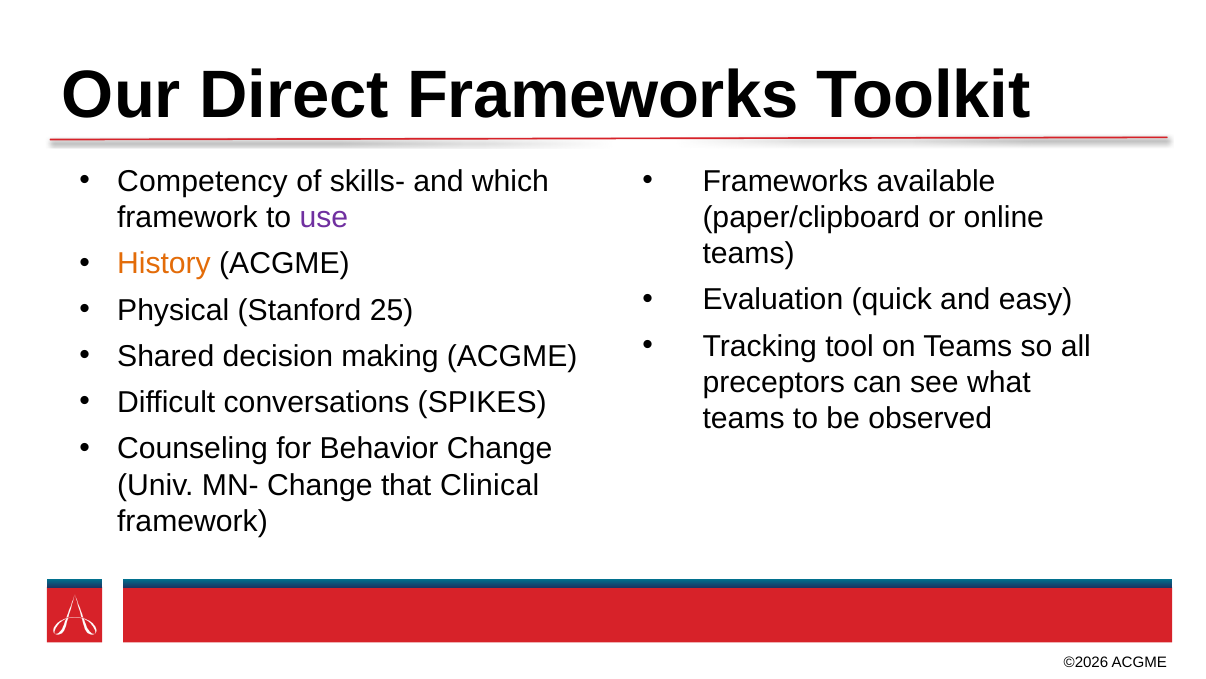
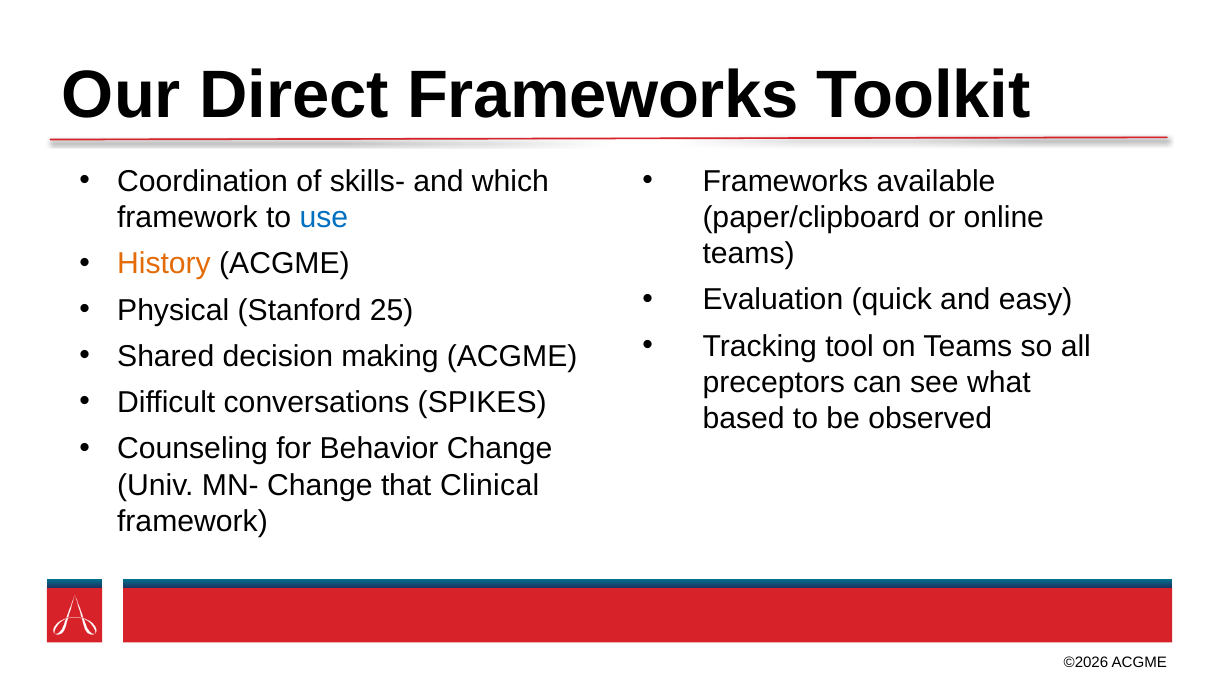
Competency: Competency -> Coordination
use colour: purple -> blue
teams at (744, 418): teams -> based
